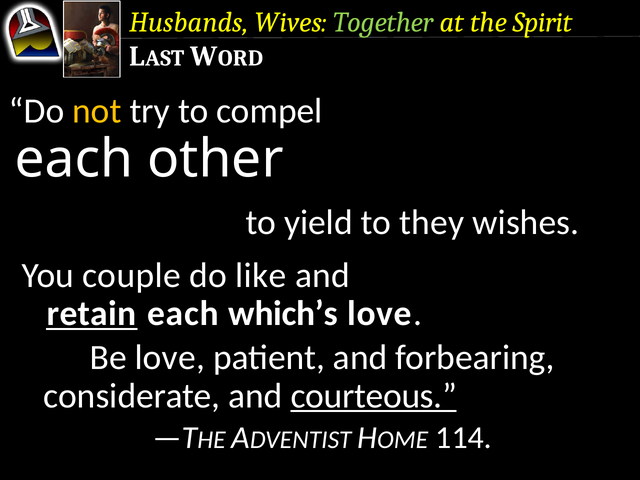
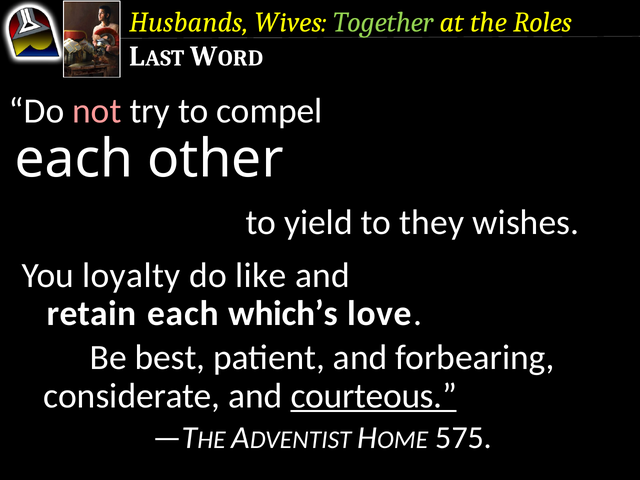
Spirit: Spirit -> Roles
not colour: yellow -> pink
couple: couple -> loyalty
retain underline: present -> none
Be love: love -> best
114: 114 -> 575
